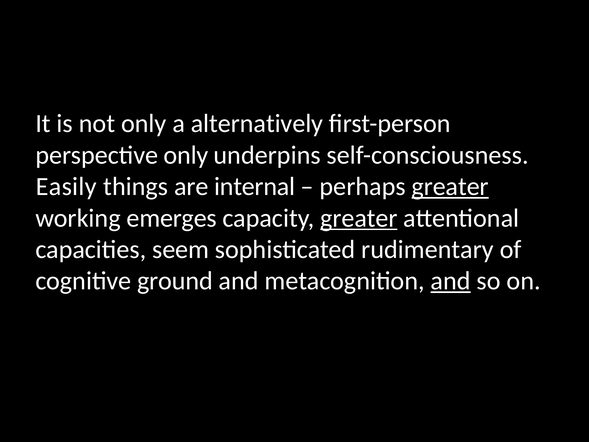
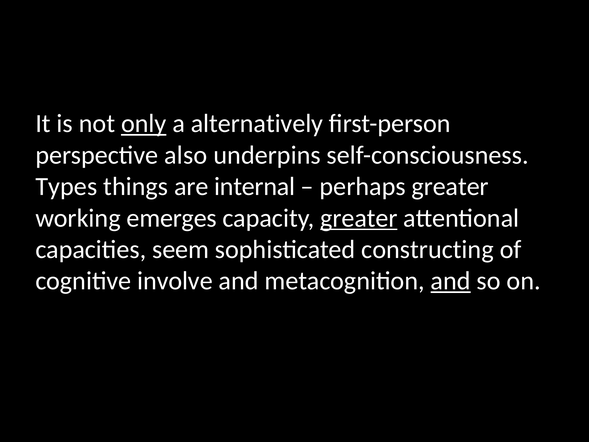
only at (144, 124) underline: none -> present
perspective only: only -> also
Easily: Easily -> Types
greater at (450, 186) underline: present -> none
rudimentary: rudimentary -> constructing
ground: ground -> involve
